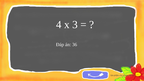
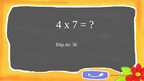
3: 3 -> 7
